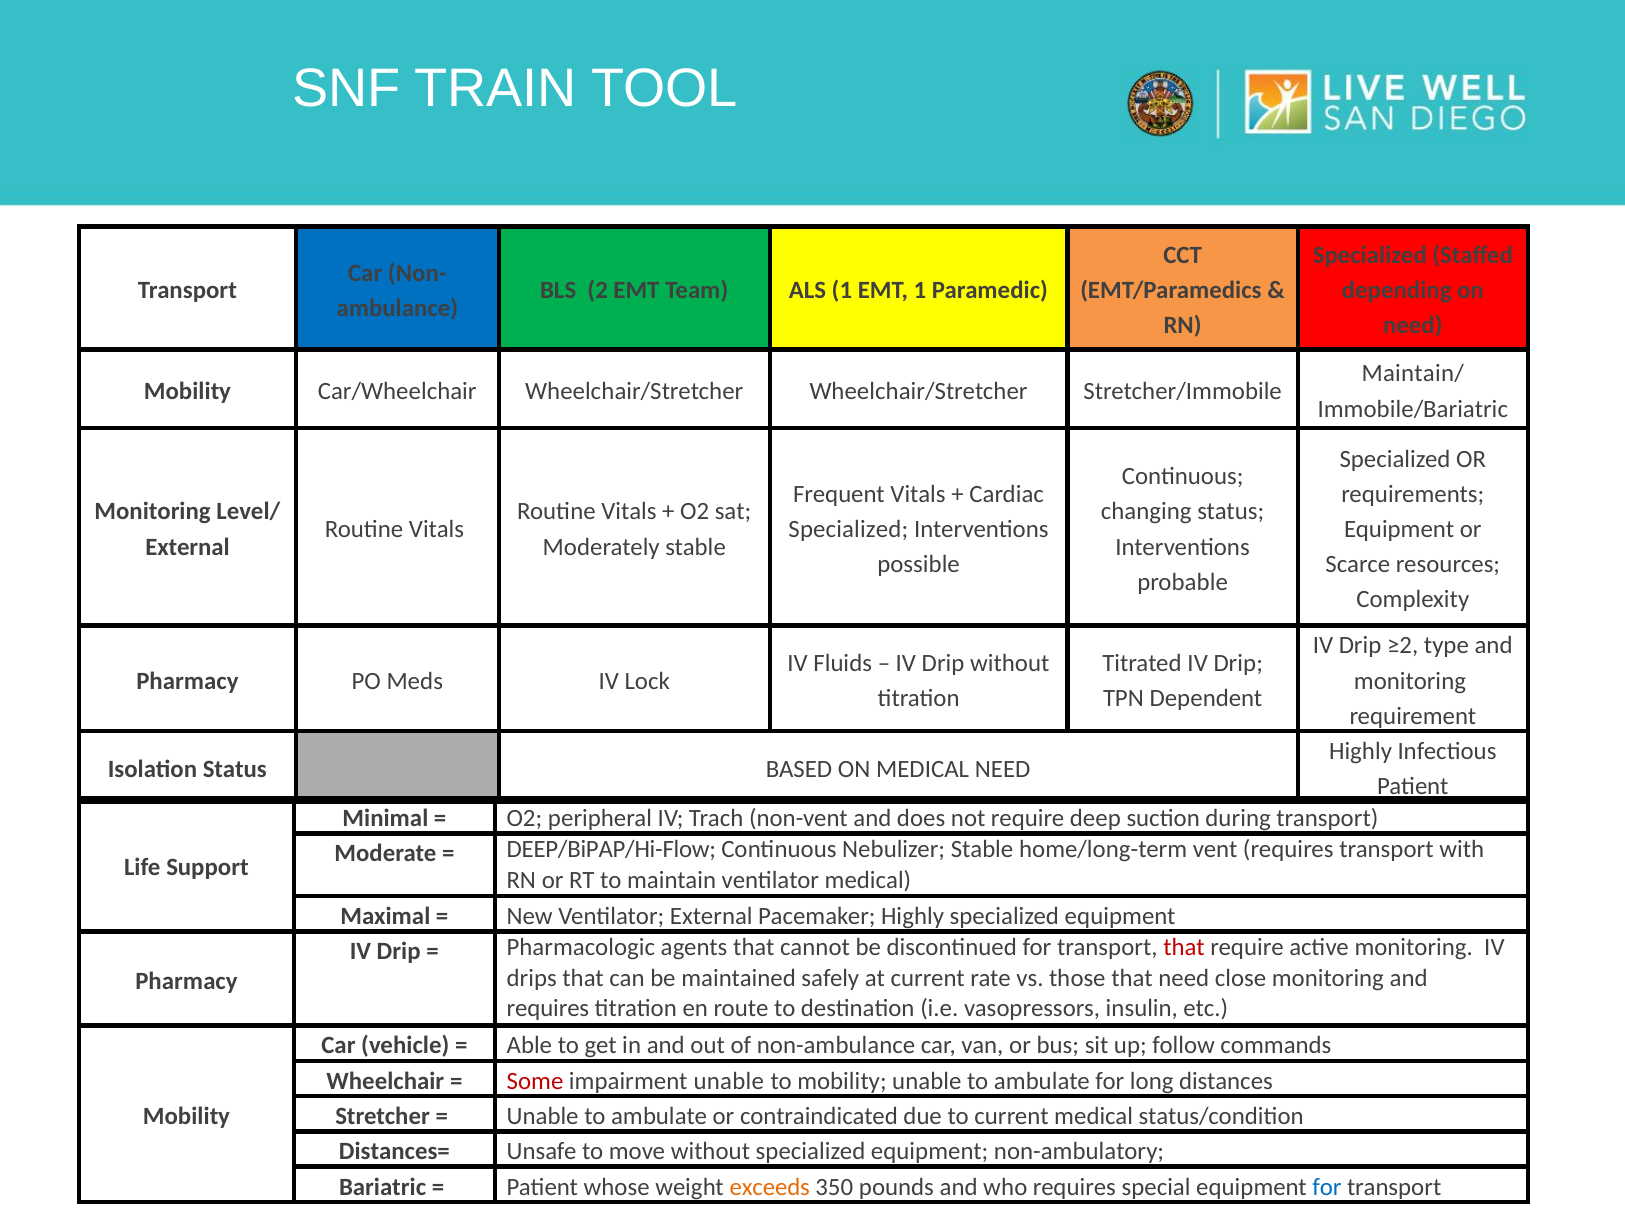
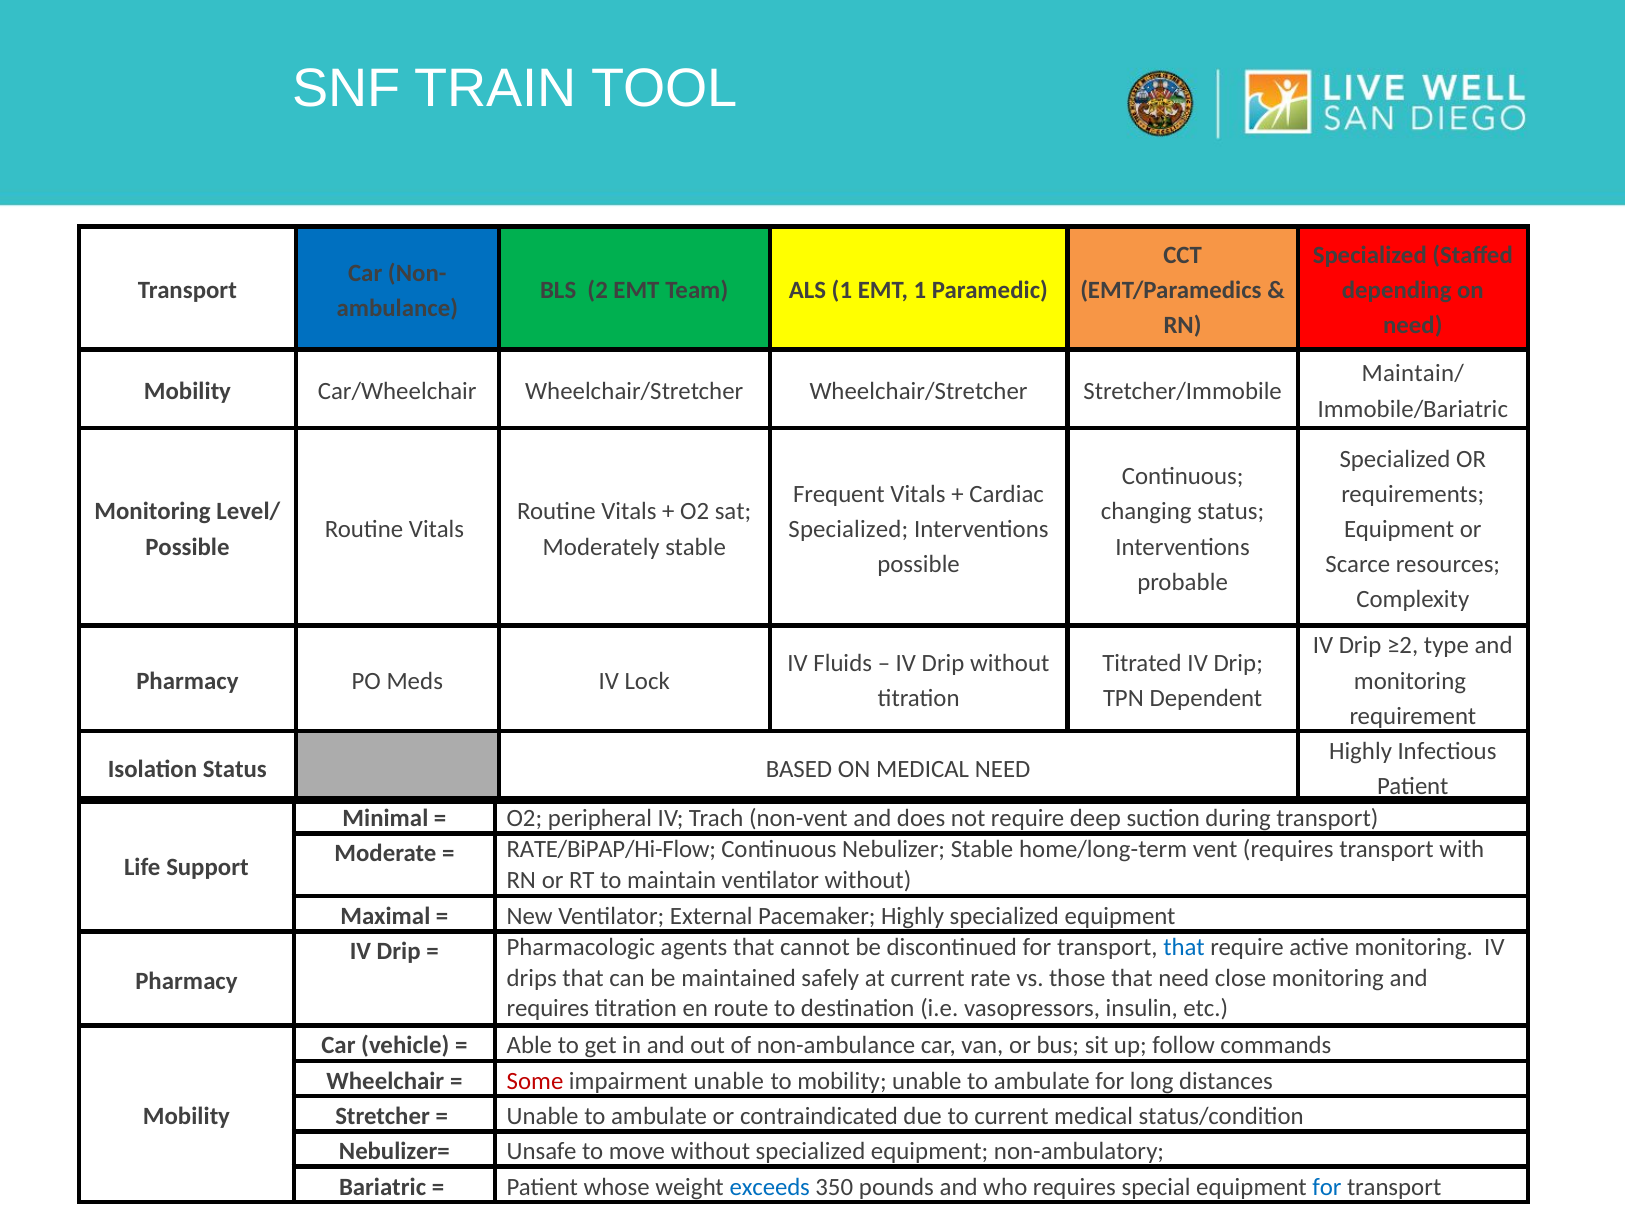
External at (187, 547): External -> Possible
DEEP/BiPAP/Hi-Flow: DEEP/BiPAP/Hi-Flow -> RATE/BiPAP/Hi-Flow
ventilator medical: medical -> without
that at (1184, 947) colour: red -> blue
Distances=: Distances= -> Nebulizer=
exceeds colour: orange -> blue
